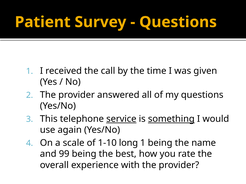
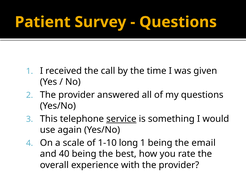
something underline: present -> none
name: name -> email
99: 99 -> 40
